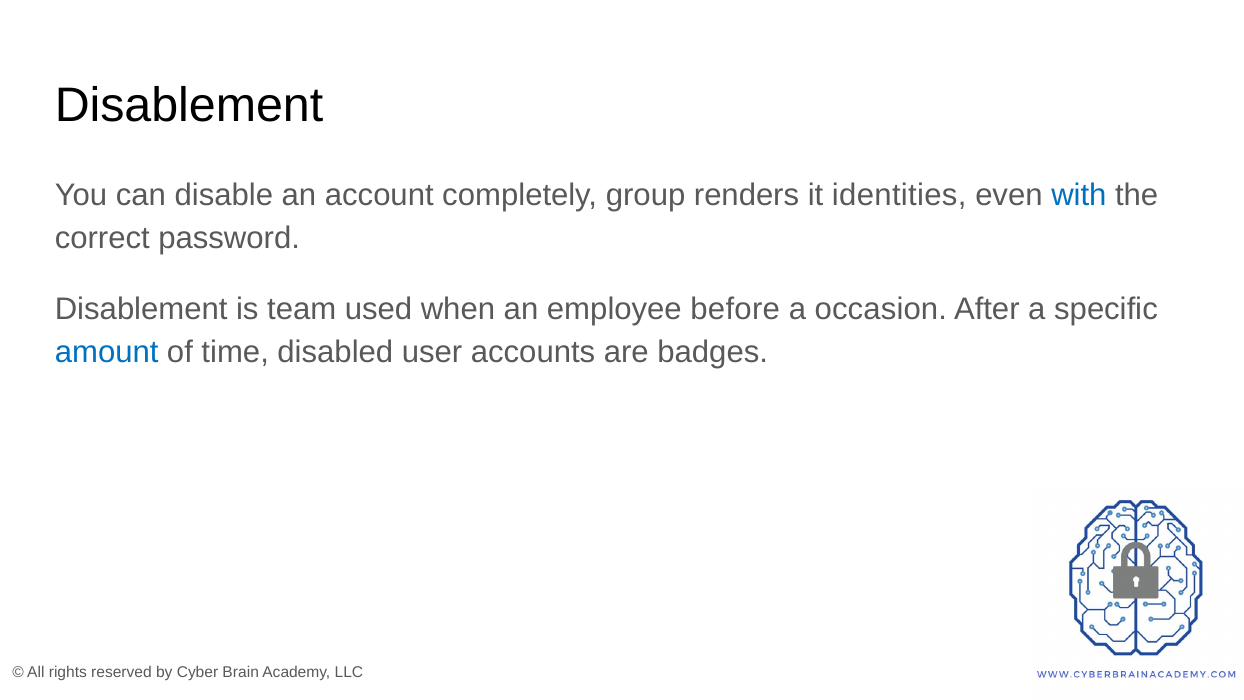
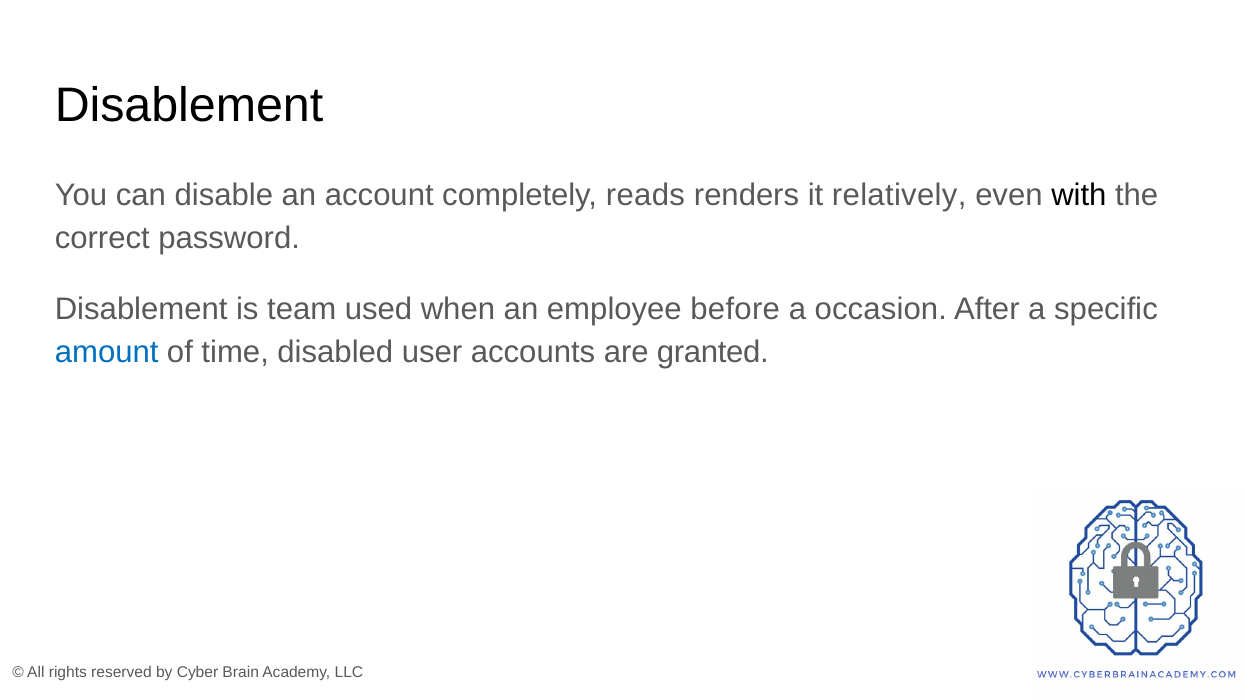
group: group -> reads
identities: identities -> relatively
with colour: blue -> black
badges: badges -> granted
